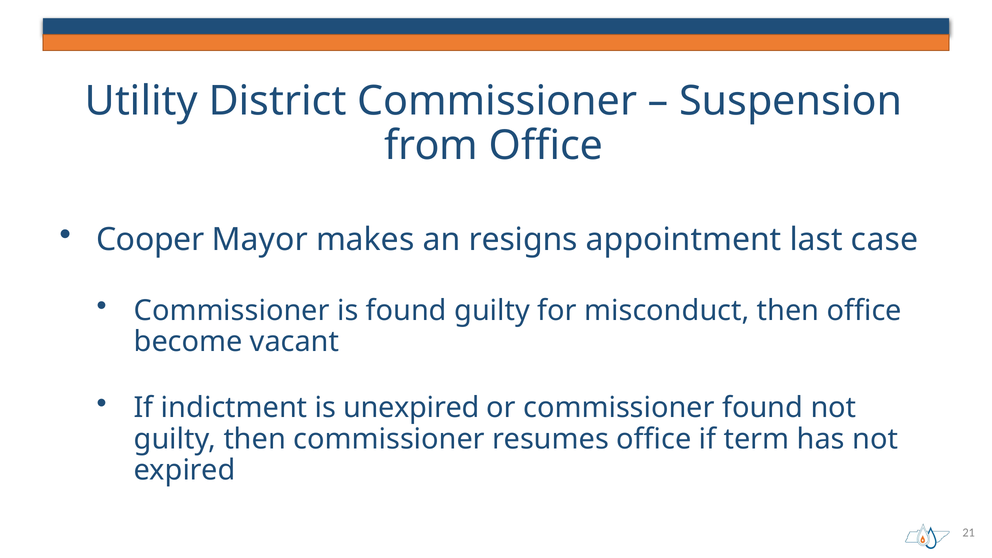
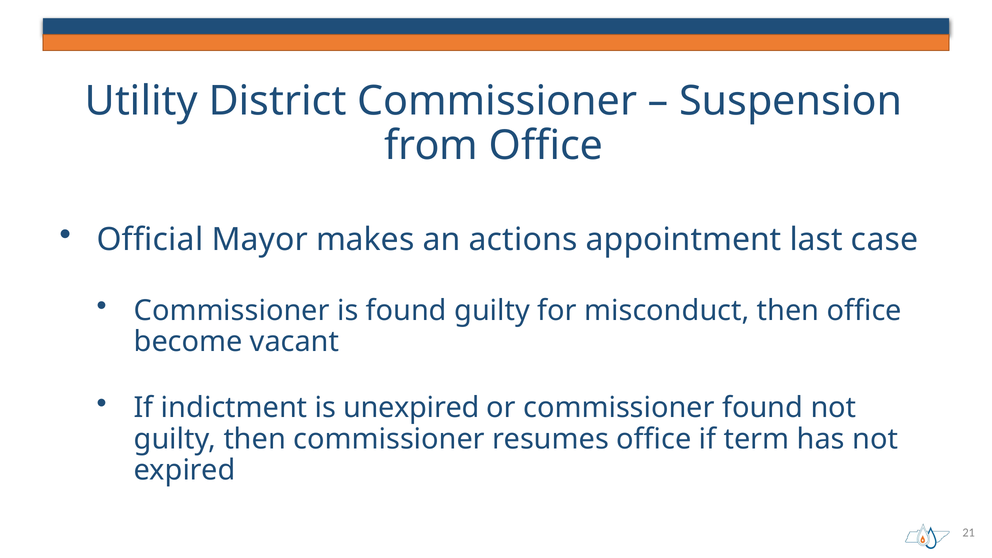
Cooper: Cooper -> Official
resigns: resigns -> actions
